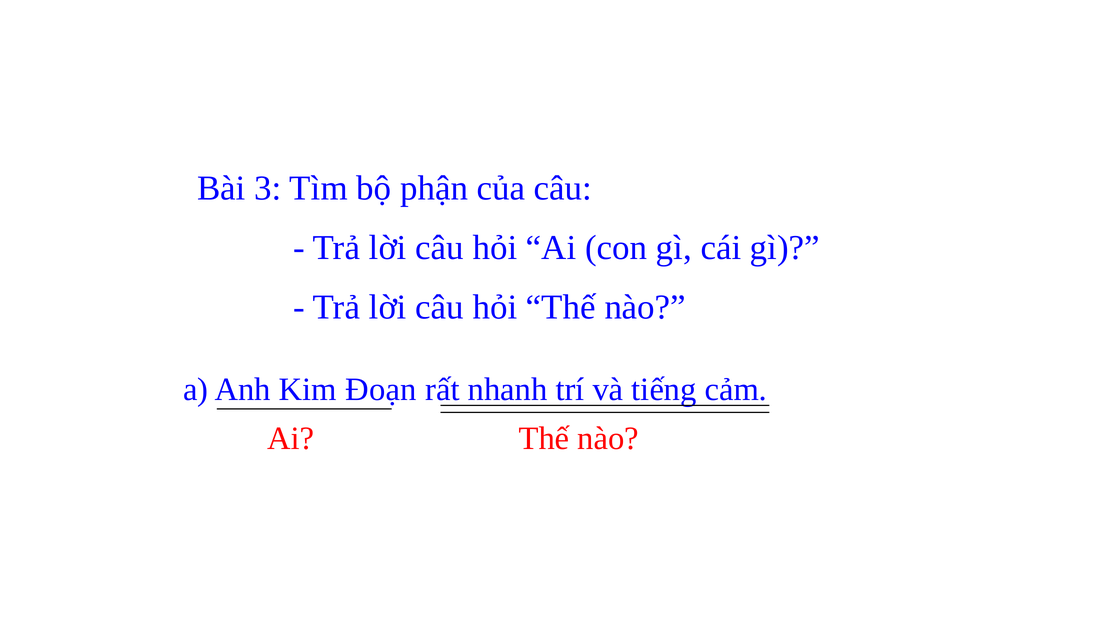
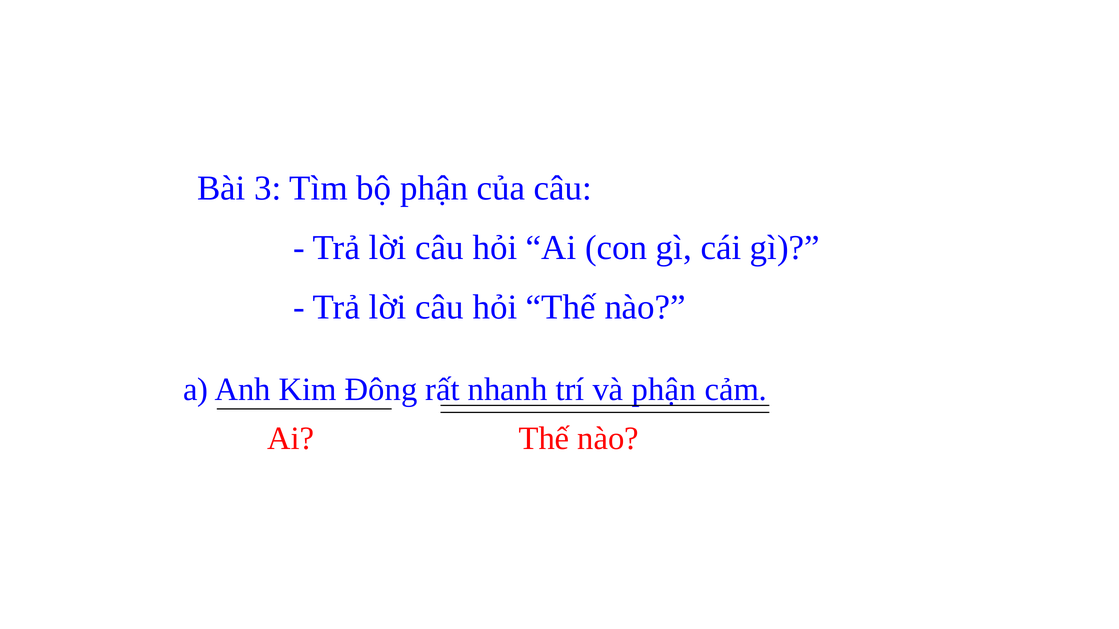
Đoạn: Đoạn -> Đông
và tiếng: tiếng -> phận
